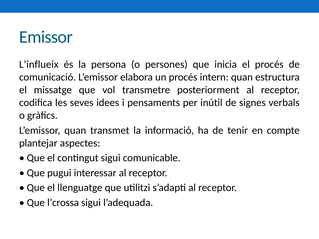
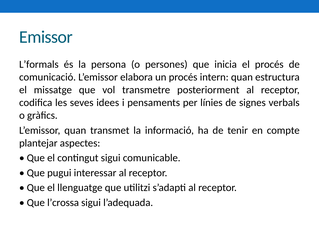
L’influeix: L’influeix -> L’formals
inútil: inútil -> línies
